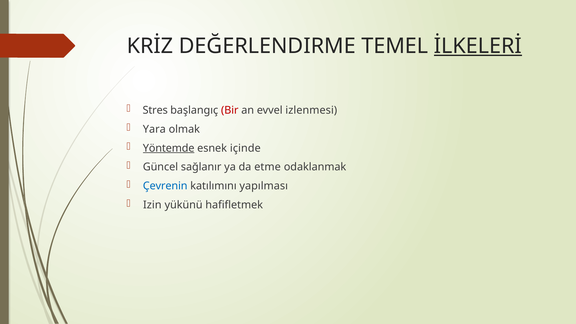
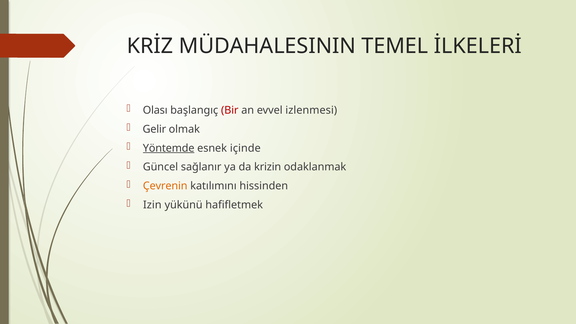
DEĞERLENDIRME: DEĞERLENDIRME -> MÜDAHALESININ
İLKELERİ underline: present -> none
Stres: Stres -> Olası
Yara: Yara -> Gelir
etme: etme -> krizin
Çevrenin colour: blue -> orange
yapılması: yapılması -> hissinden
